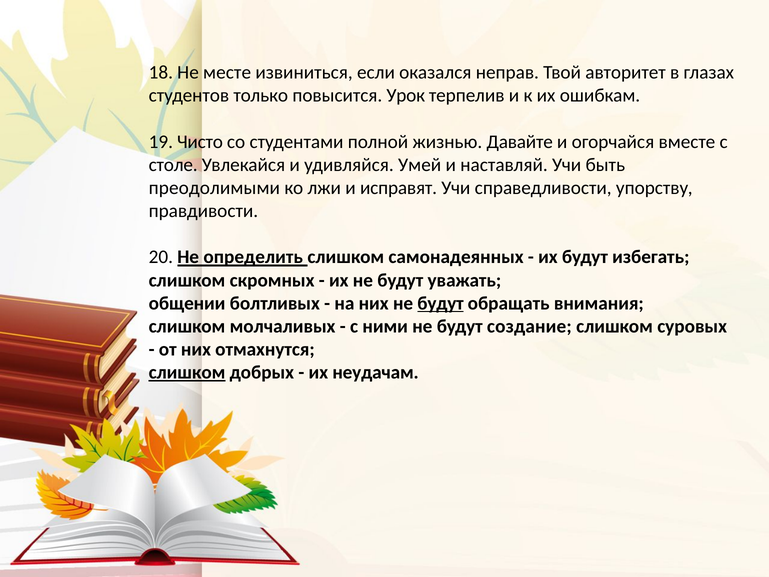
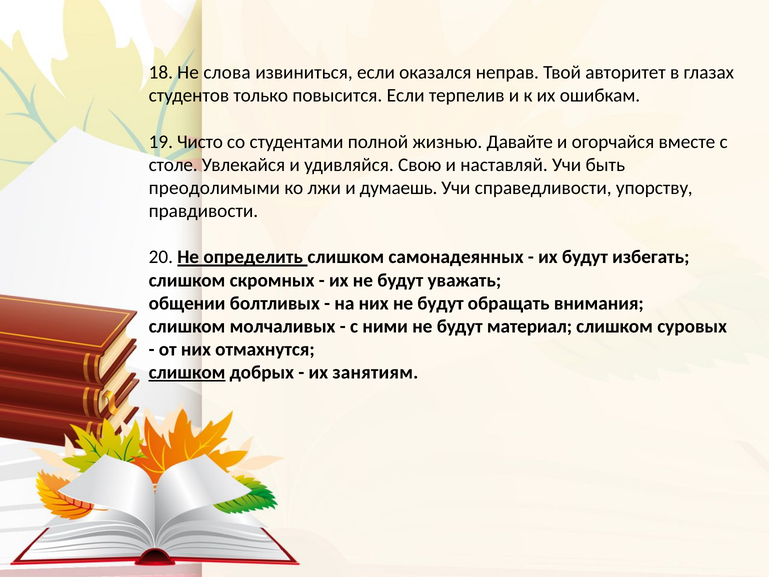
месте: месте -> слова
повысится Урок: Урок -> Если
Умей: Умей -> Свою
исправят: исправят -> думаешь
будут at (441, 303) underline: present -> none
создание: создание -> материал
неудачам: неудачам -> занятиям
